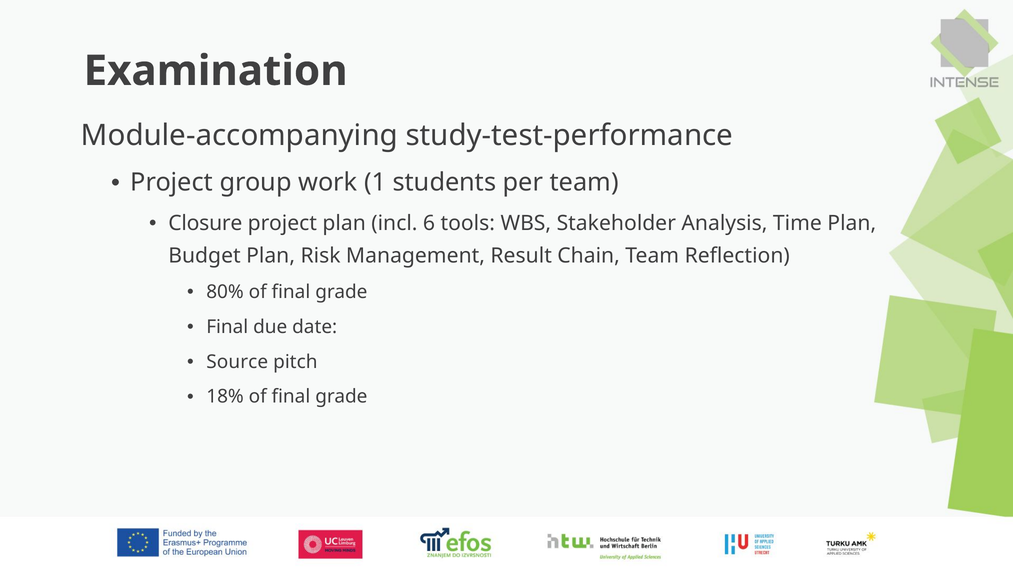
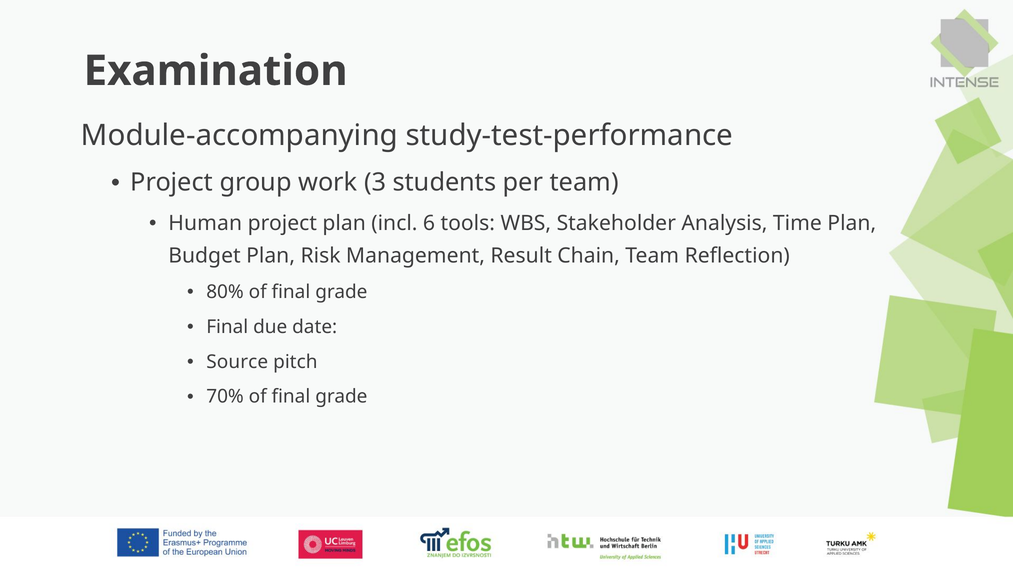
work 1: 1 -> 3
Closure: Closure -> Human
18%: 18% -> 70%
